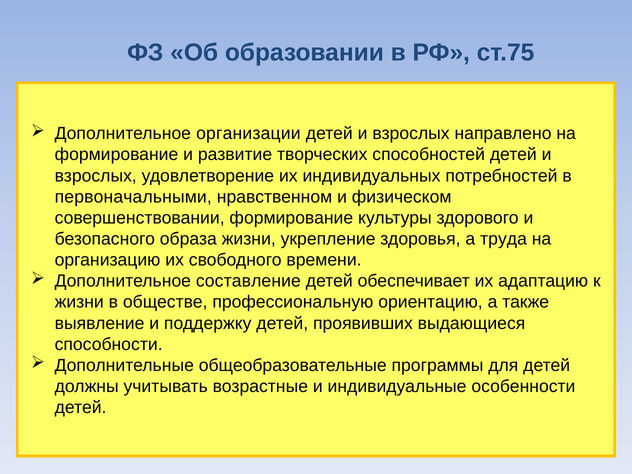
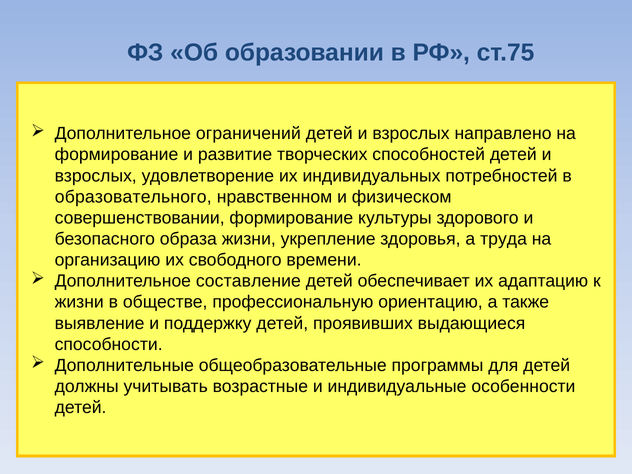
организации: организации -> ограничений
первоначальными: первоначальными -> образовательного
